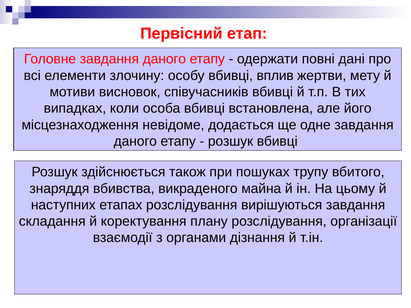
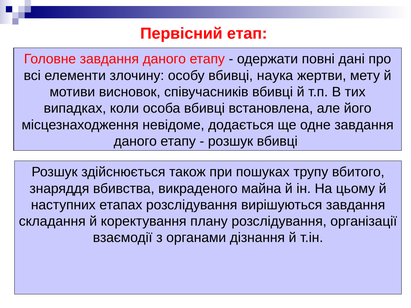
вплив: вплив -> наука
